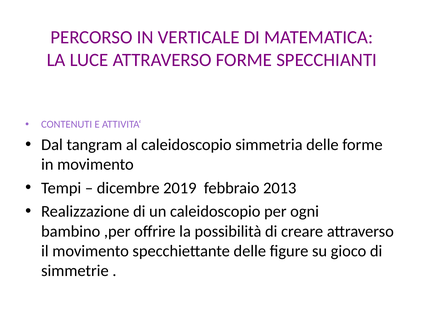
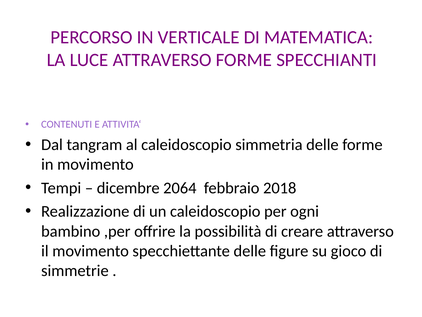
2019: 2019 -> 2064
2013: 2013 -> 2018
